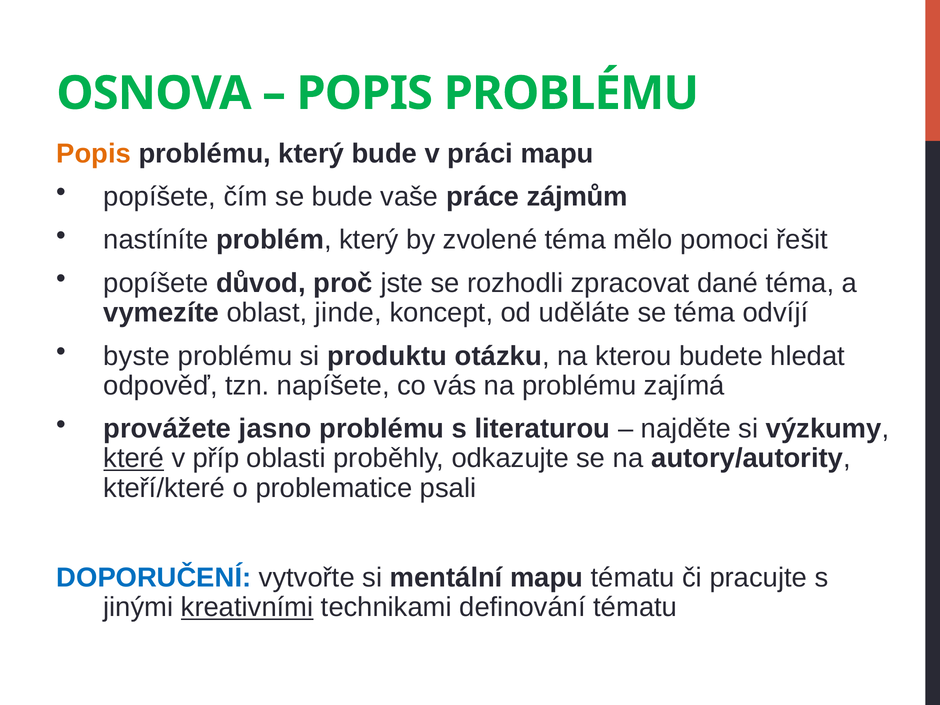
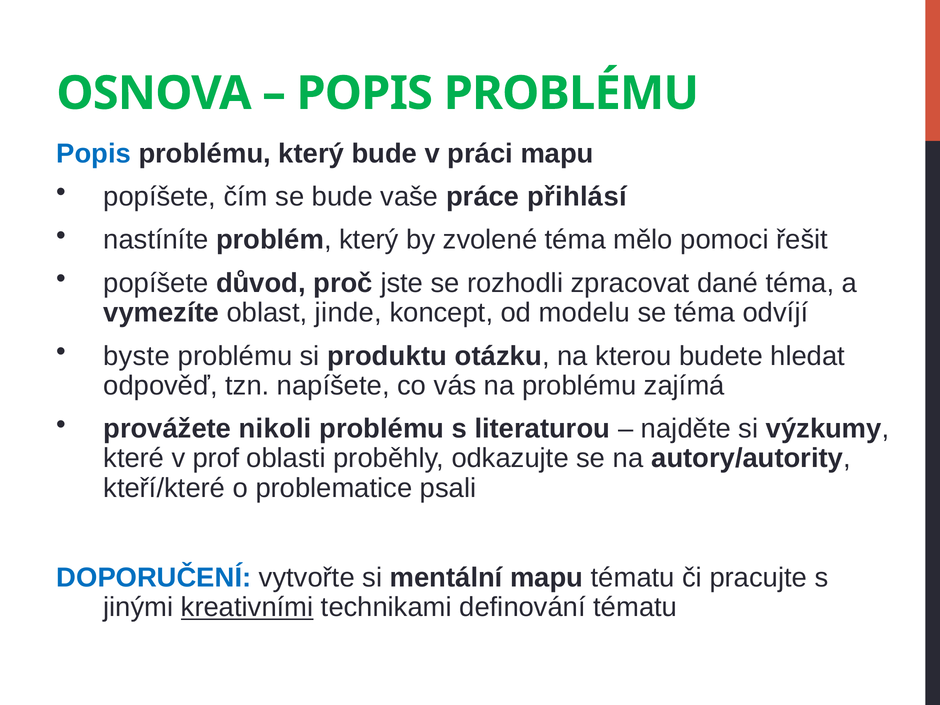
Popis at (94, 153) colour: orange -> blue
zájmům: zájmům -> přihlásí
uděláte: uděláte -> modelu
jasno: jasno -> nikoli
které underline: present -> none
příp: příp -> prof
